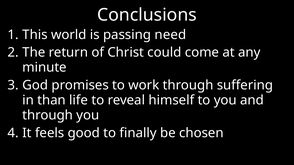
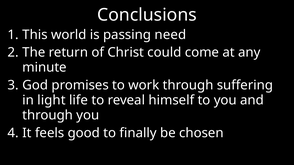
than: than -> light
